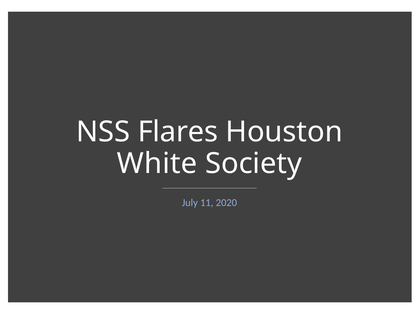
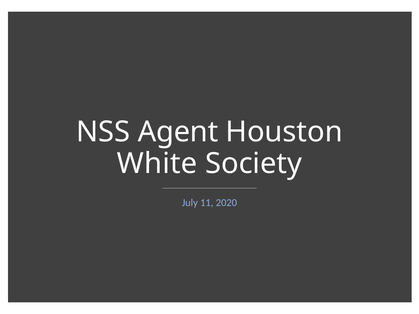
Flares: Flares -> Agent
